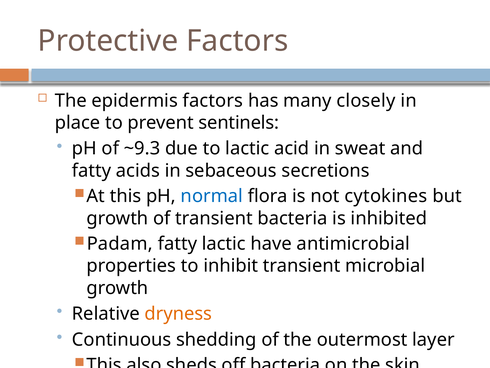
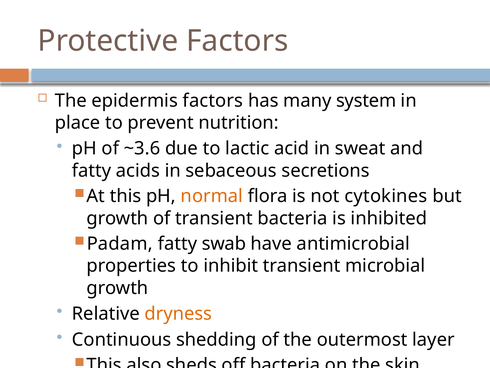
closely: closely -> system
sentinels: sentinels -> nutrition
~9.3: ~9.3 -> ~3.6
normal colour: blue -> orange
fatty lactic: lactic -> swab
